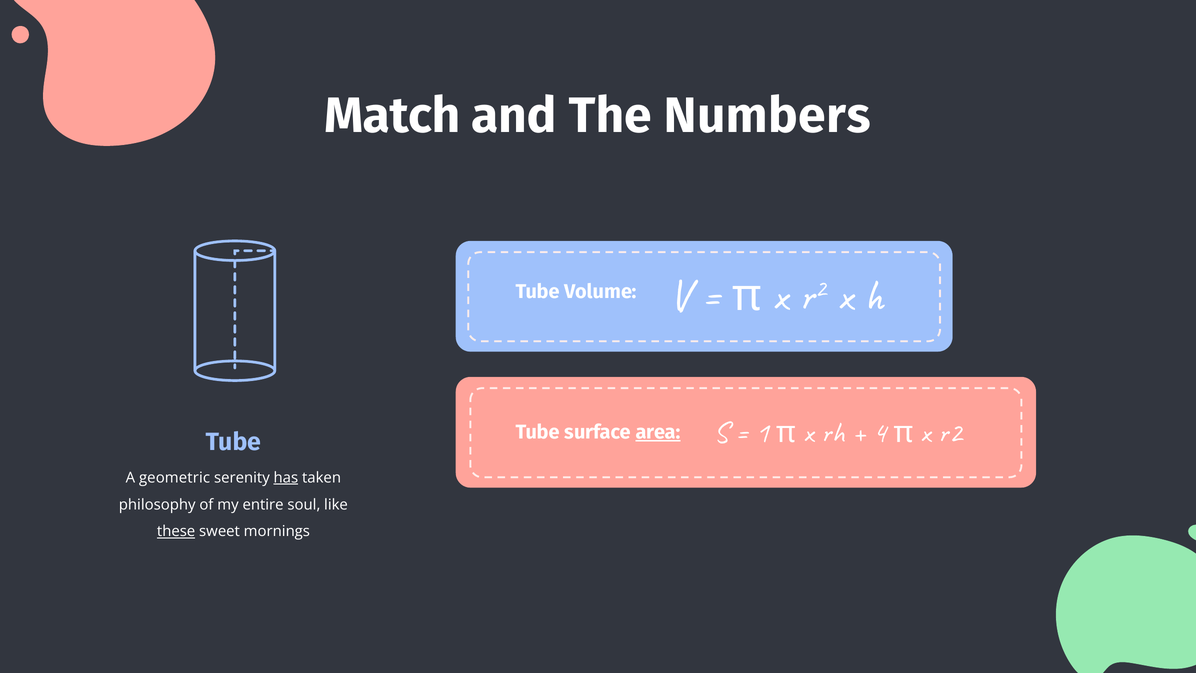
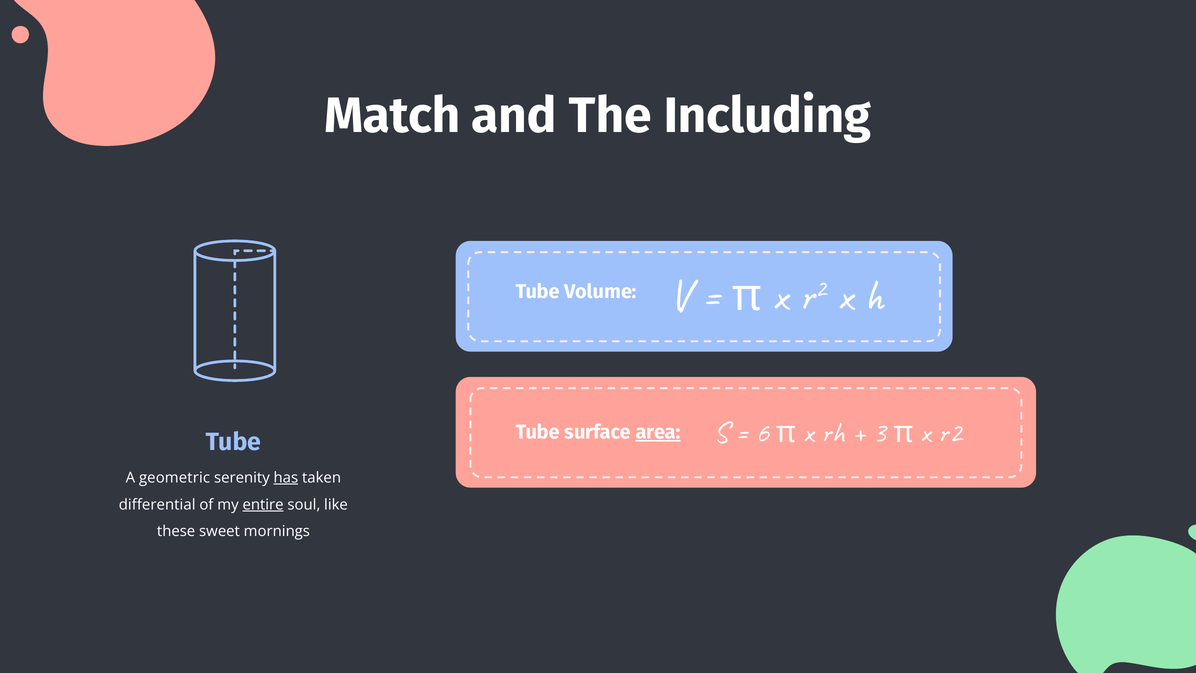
Numbers: Numbers -> Including
1: 1 -> 6
4: 4 -> 3
philosophy: philosophy -> differential
entire underline: none -> present
these underline: present -> none
